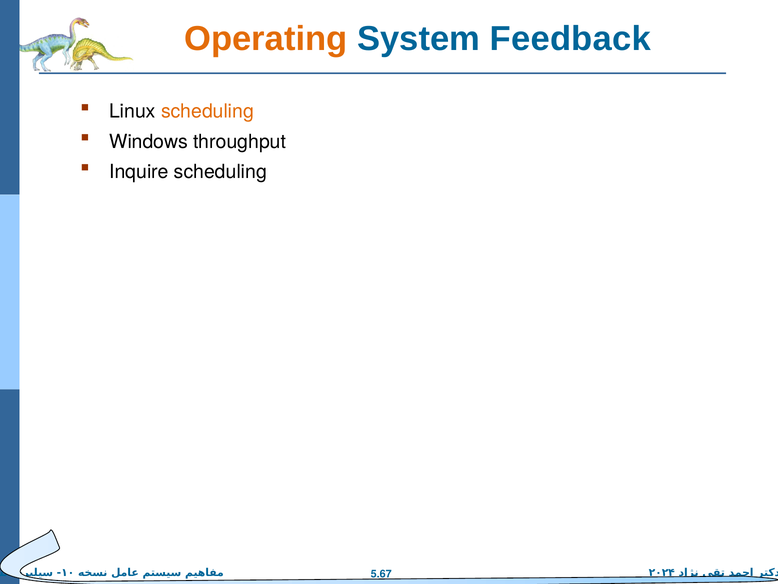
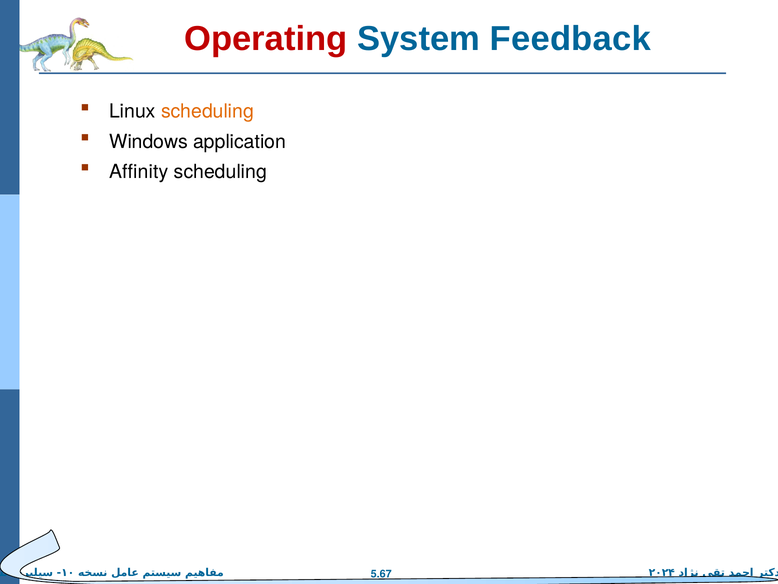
Operating colour: orange -> red
throughput: throughput -> application
Inquire: Inquire -> Affinity
